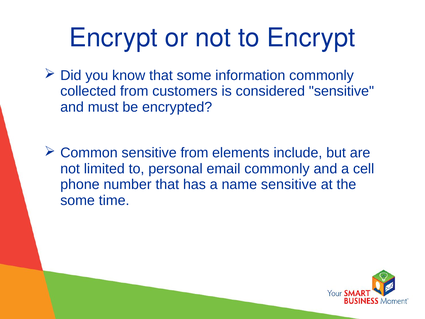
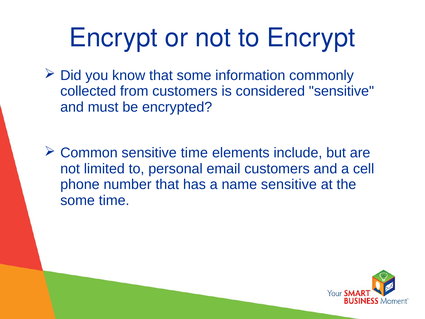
sensitive from: from -> time
email commonly: commonly -> customers
